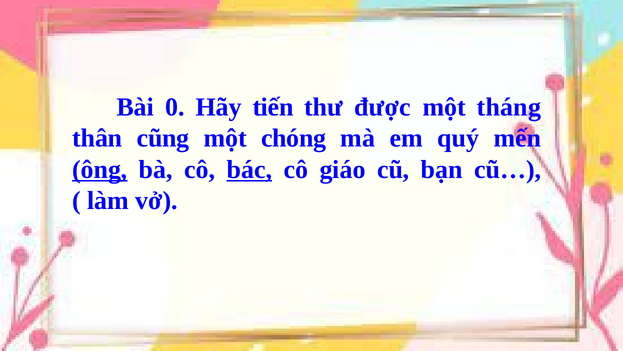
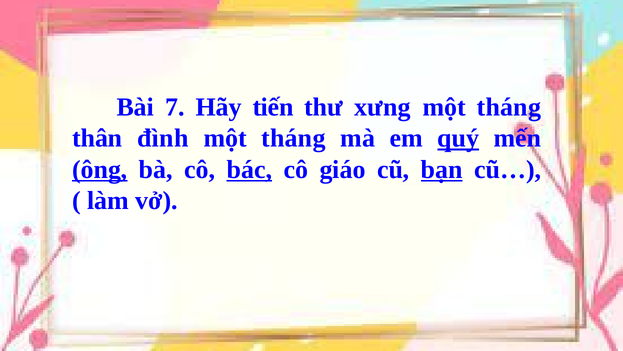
0: 0 -> 7
được: được -> xưng
cũng: cũng -> đình
chóng at (294, 138): chóng -> tháng
quý underline: none -> present
bạn underline: none -> present
